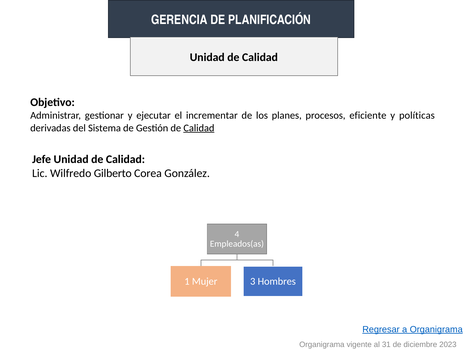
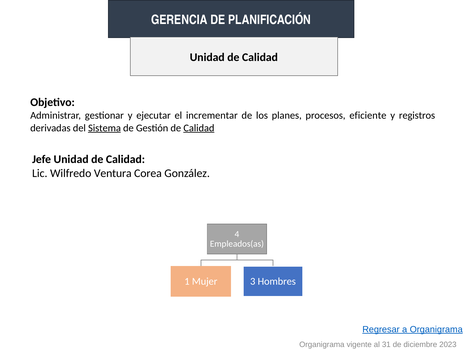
políticas: políticas -> registros
Sistema underline: none -> present
Gilberto: Gilberto -> Ventura
